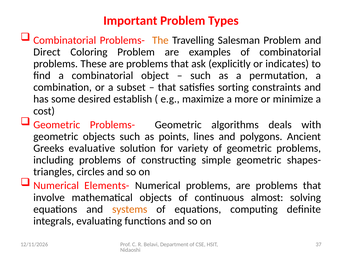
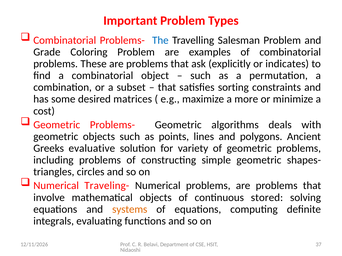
The colour: orange -> blue
Direct: Direct -> Grade
establish: establish -> matrices
Elements-: Elements- -> Traveling-
almost: almost -> stored
